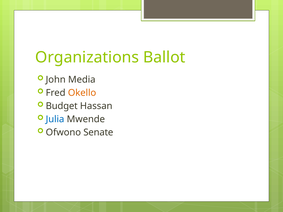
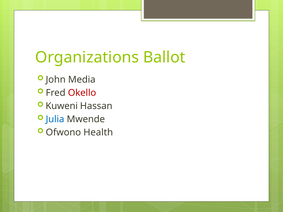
Okello colour: orange -> red
Budget: Budget -> Kuweni
Senate: Senate -> Health
